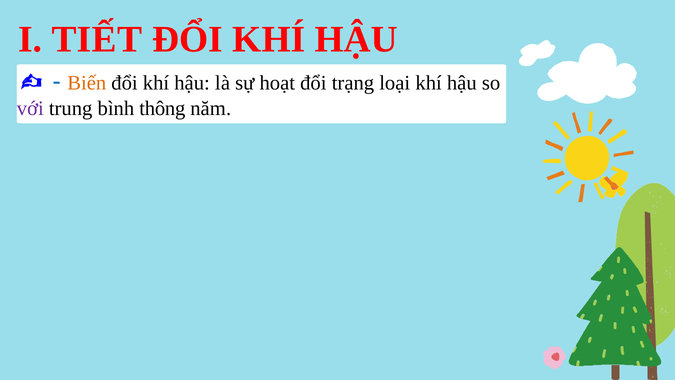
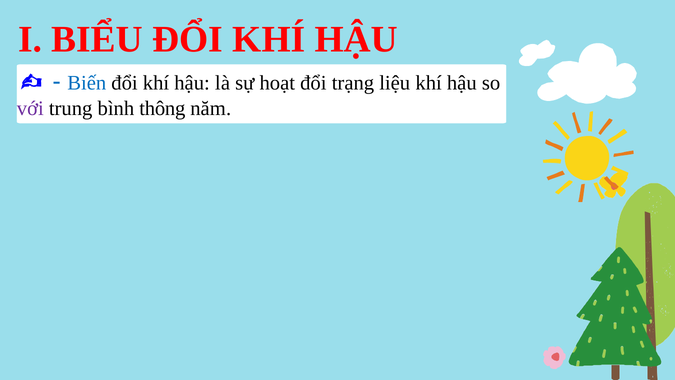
TIẾT: TIẾT -> BIỂU
Biến colour: orange -> blue
loại: loại -> liệu
